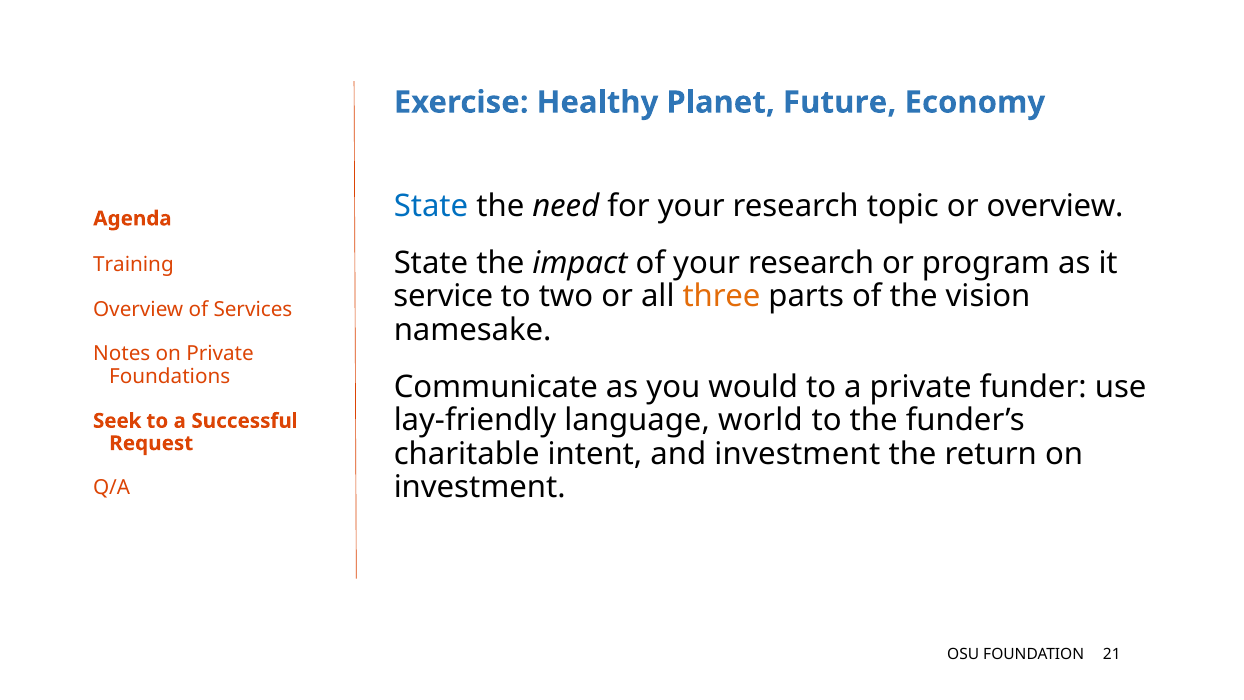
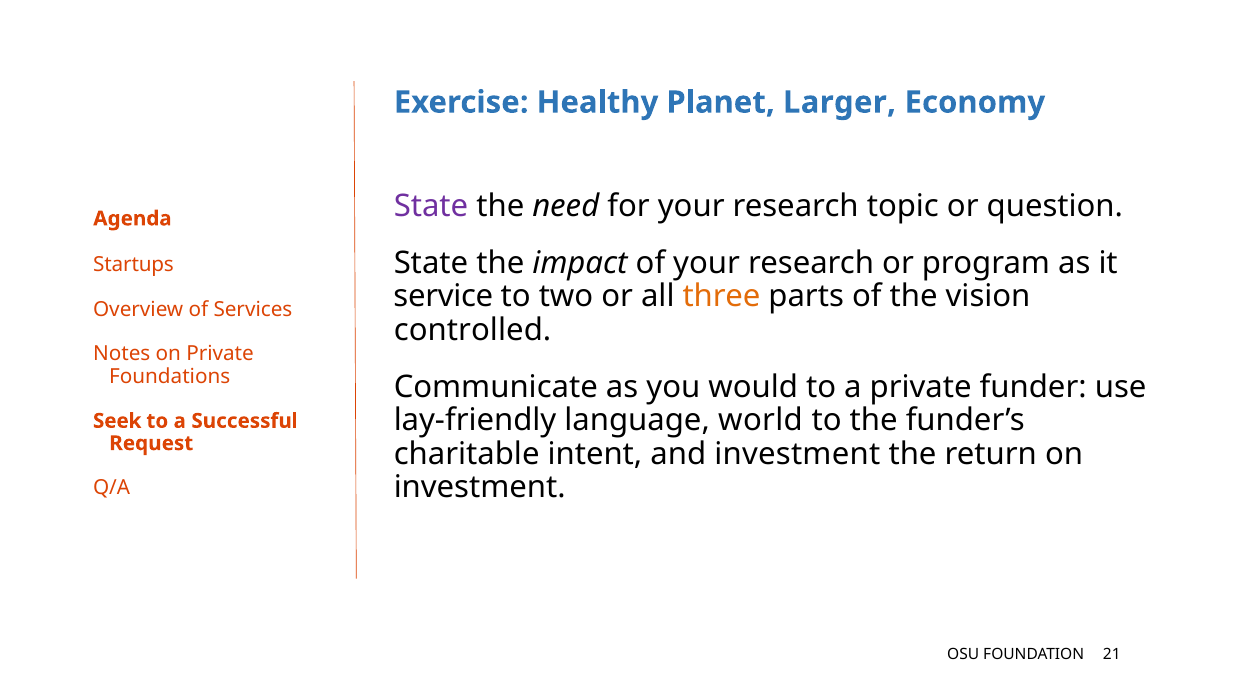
Future: Future -> Larger
State at (431, 206) colour: blue -> purple
or overview: overview -> question
Training: Training -> Startups
namesake: namesake -> controlled
